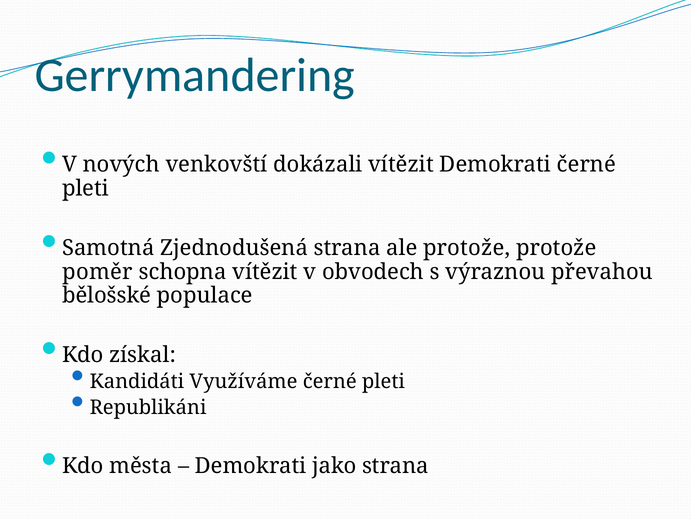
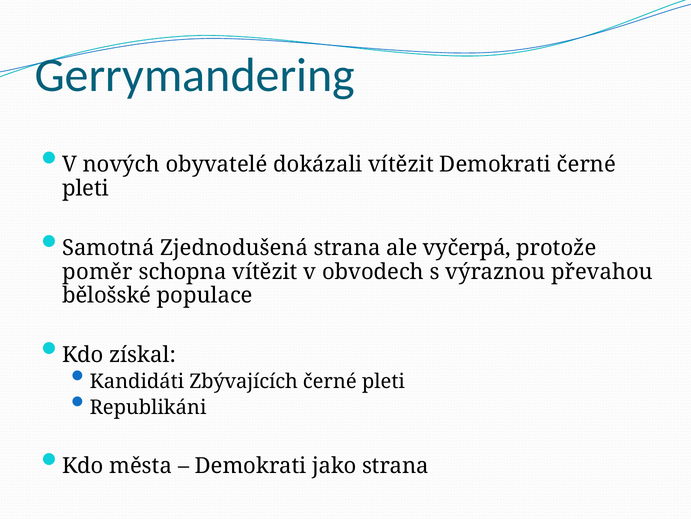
venkovští: venkovští -> obyvatelé
ale protože: protože -> vyčerpá
Využíváme: Využíváme -> Zbývajících
